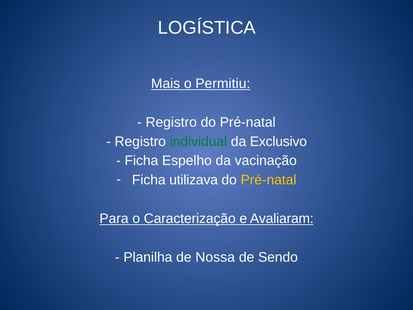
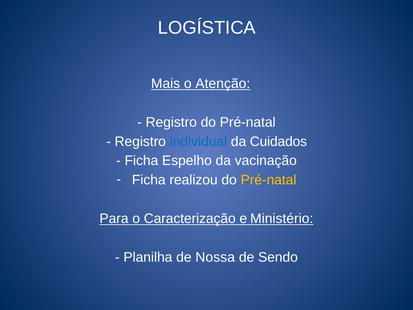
Permitiu: Permitiu -> Atenção
individual colour: green -> blue
Exclusivo: Exclusivo -> Cuidados
utilizava: utilizava -> realizou
Avaliaram: Avaliaram -> Ministério
